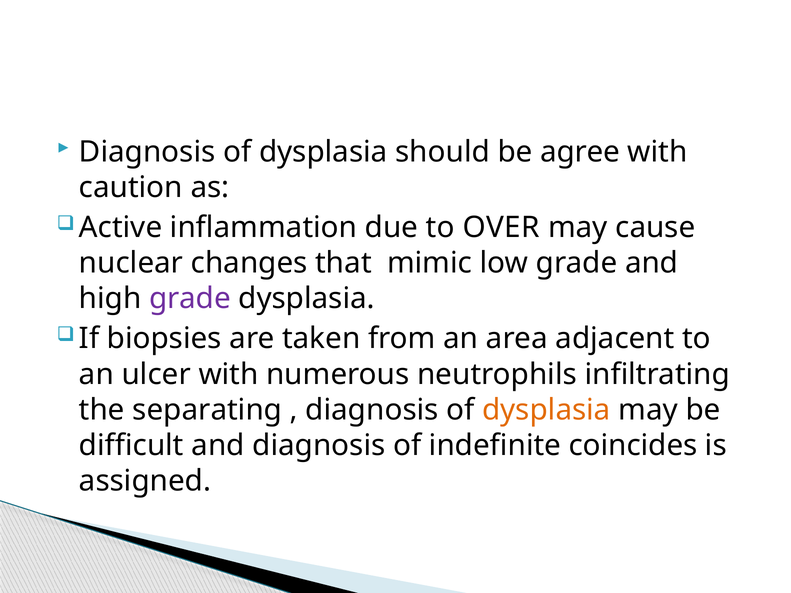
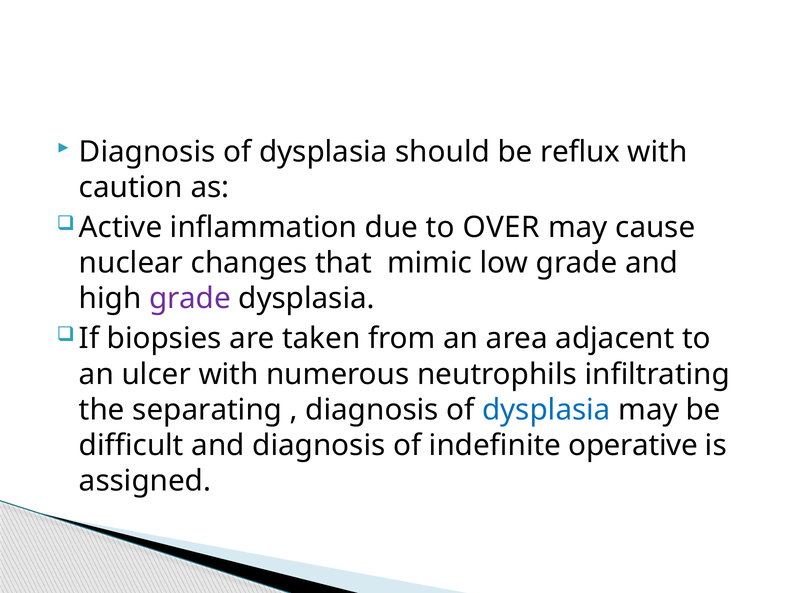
agree: agree -> reflux
dysplasia at (546, 410) colour: orange -> blue
coincides: coincides -> operative
